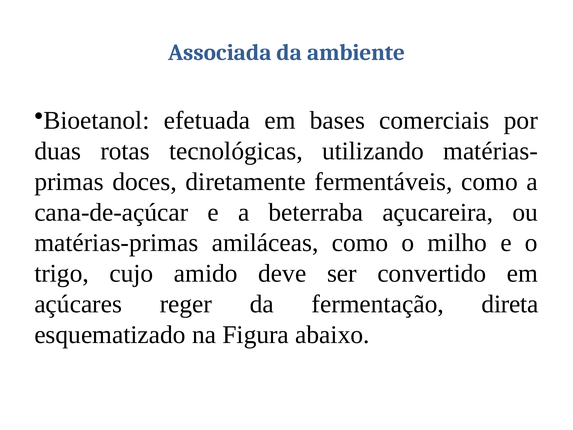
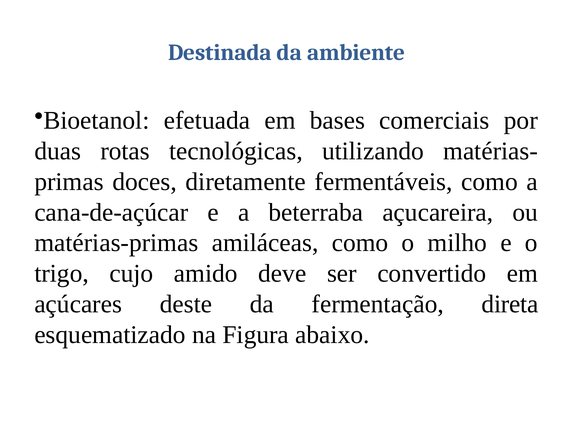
Associada: Associada -> Destinada
reger: reger -> deste
